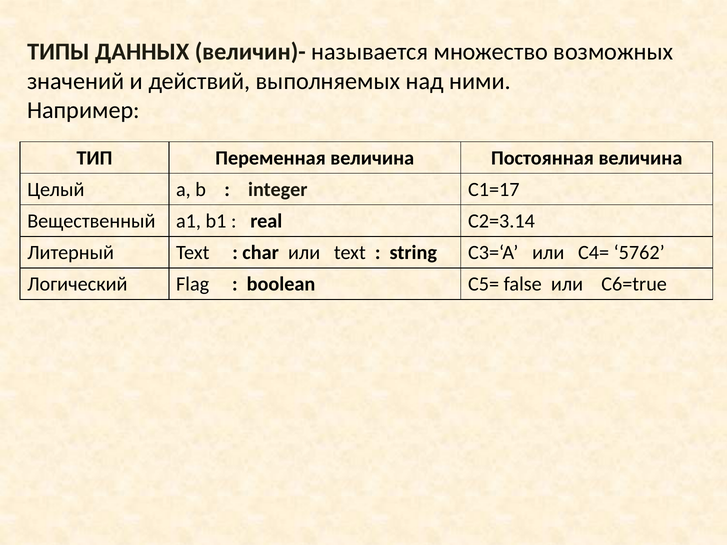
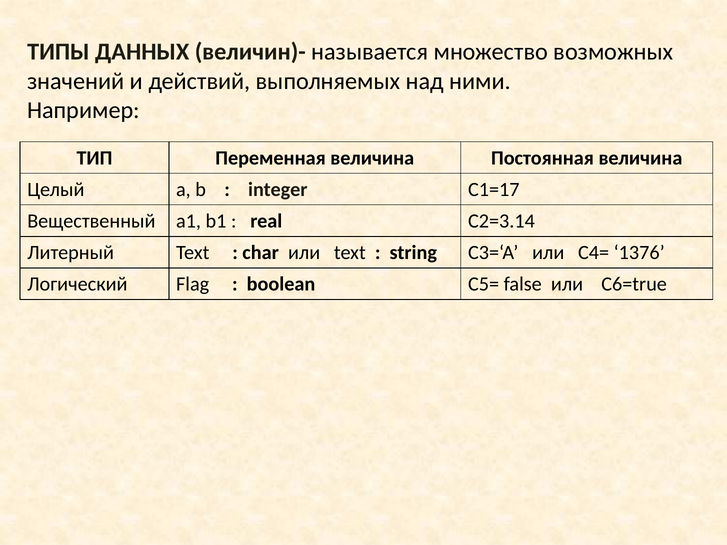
5762: 5762 -> 1376
